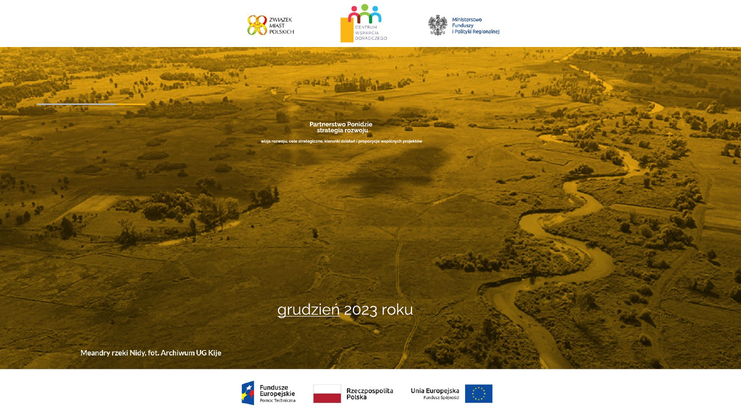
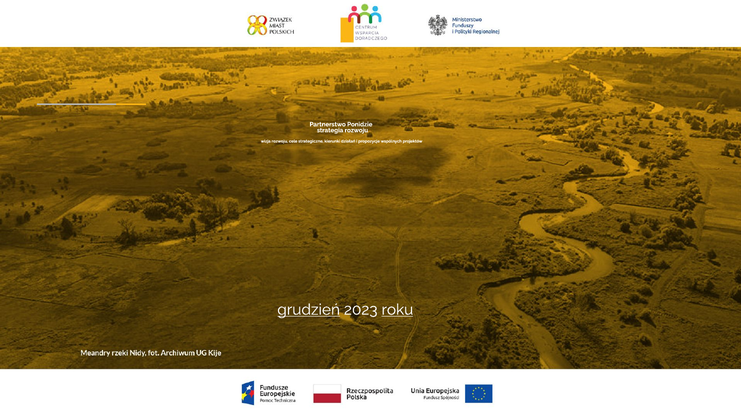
roku underline: none -> present
